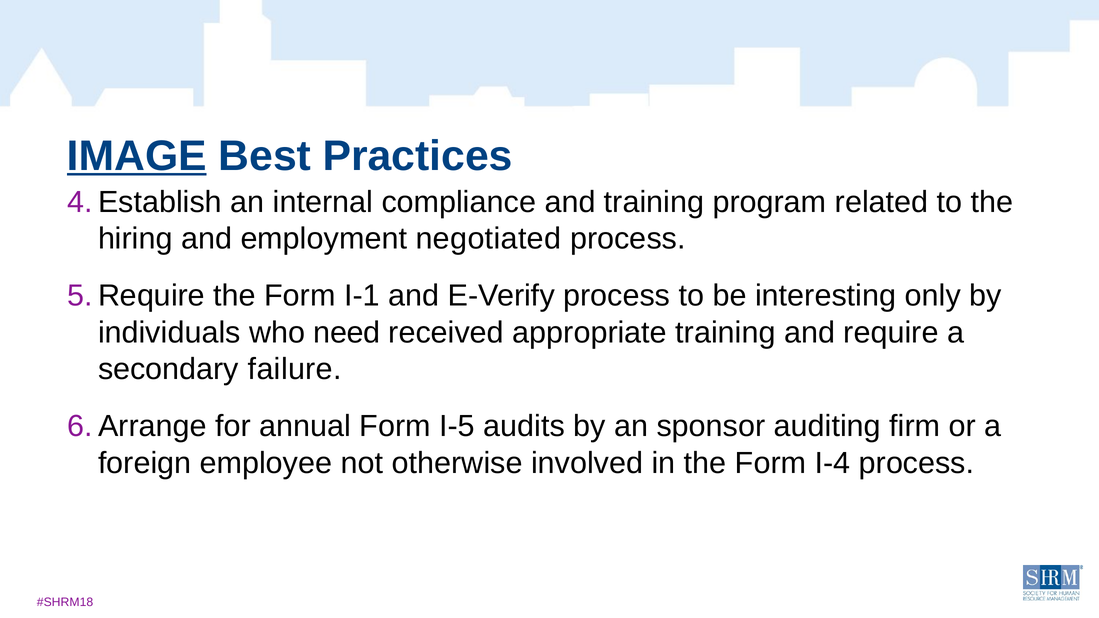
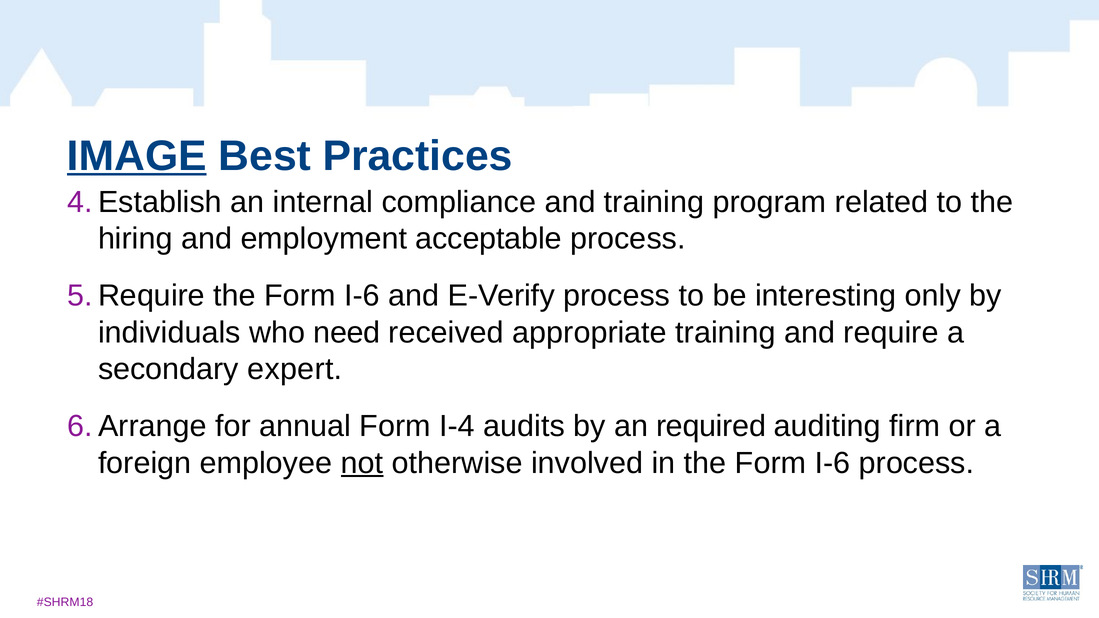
negotiated: negotiated -> acceptable
I-1 at (362, 296): I-1 -> I-6
failure: failure -> expert
I-5: I-5 -> I-4
sponsor: sponsor -> required
not underline: none -> present
in the Form I-4: I-4 -> I-6
